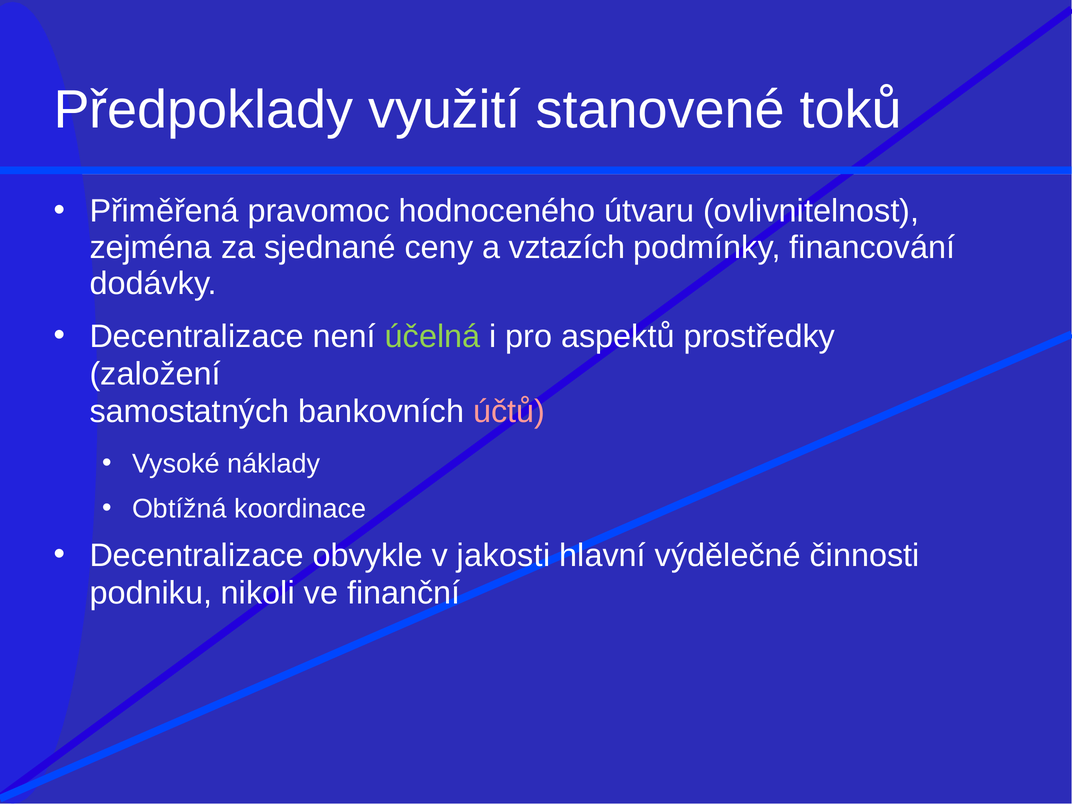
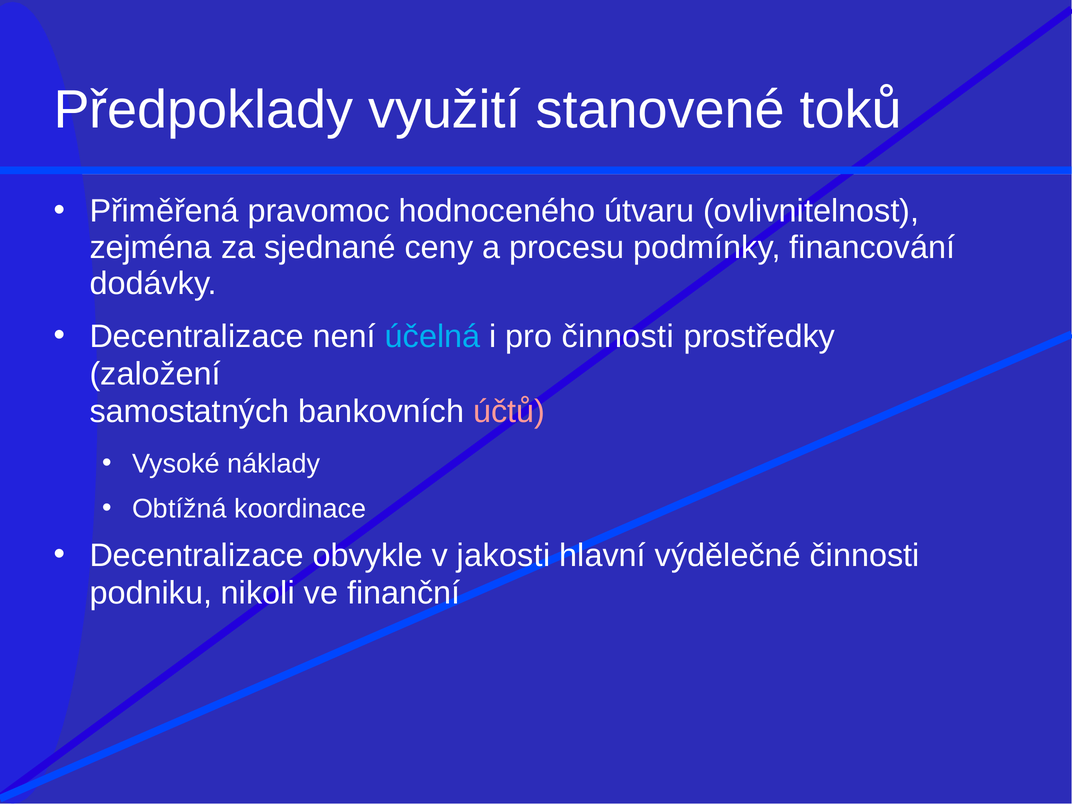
vztazích: vztazích -> procesu
účelná colour: light green -> light blue
pro aspektů: aspektů -> činnosti
